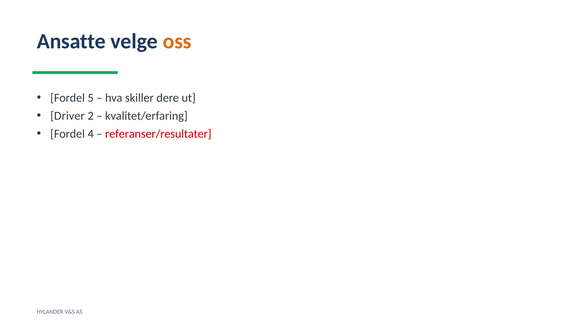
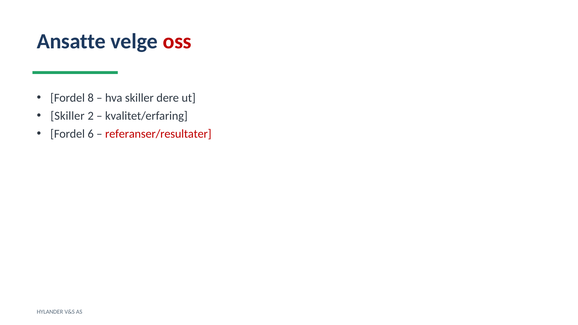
oss colour: orange -> red
5: 5 -> 8
Driver at (68, 116): Driver -> Skiller
4: 4 -> 6
